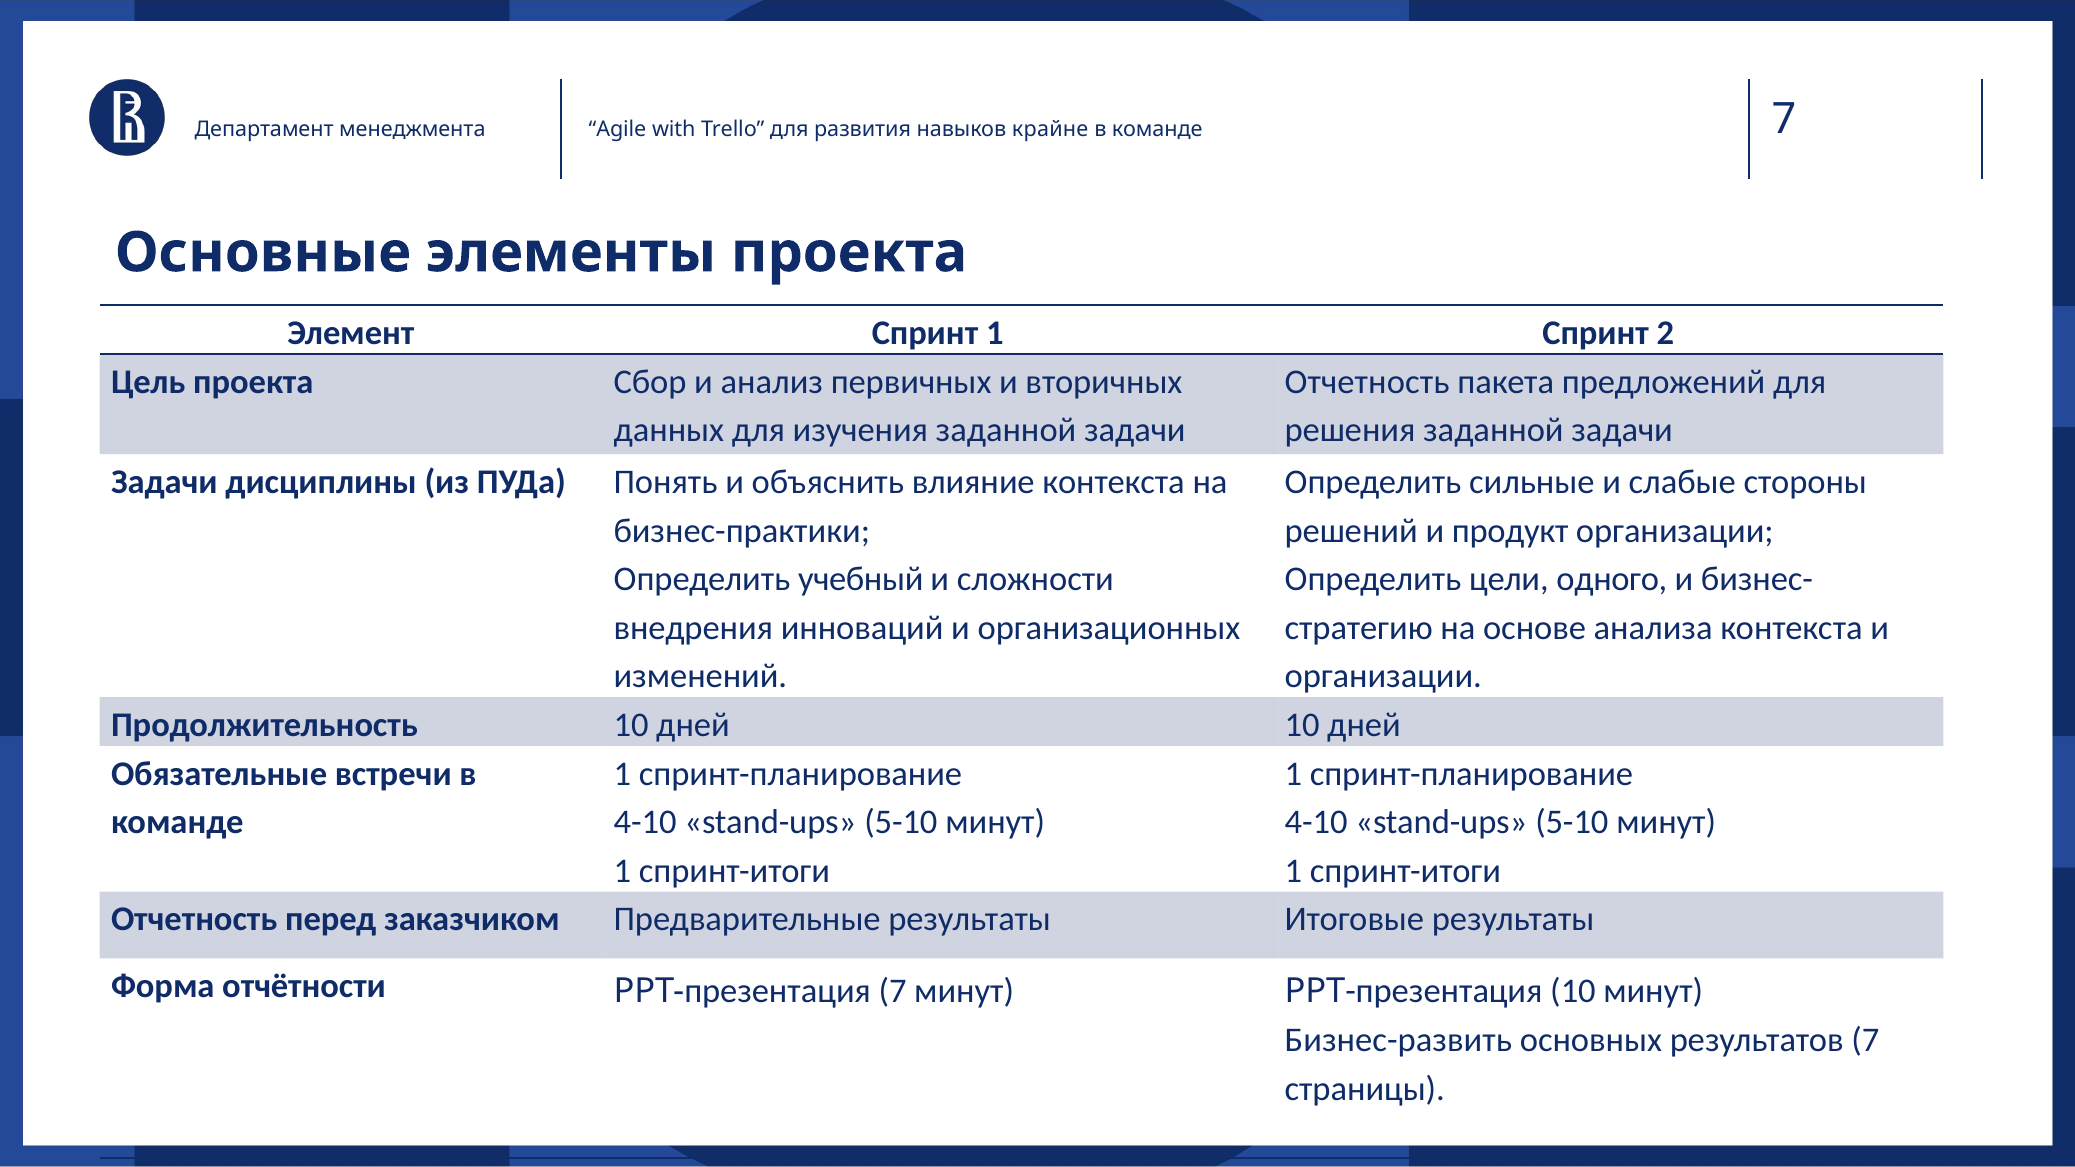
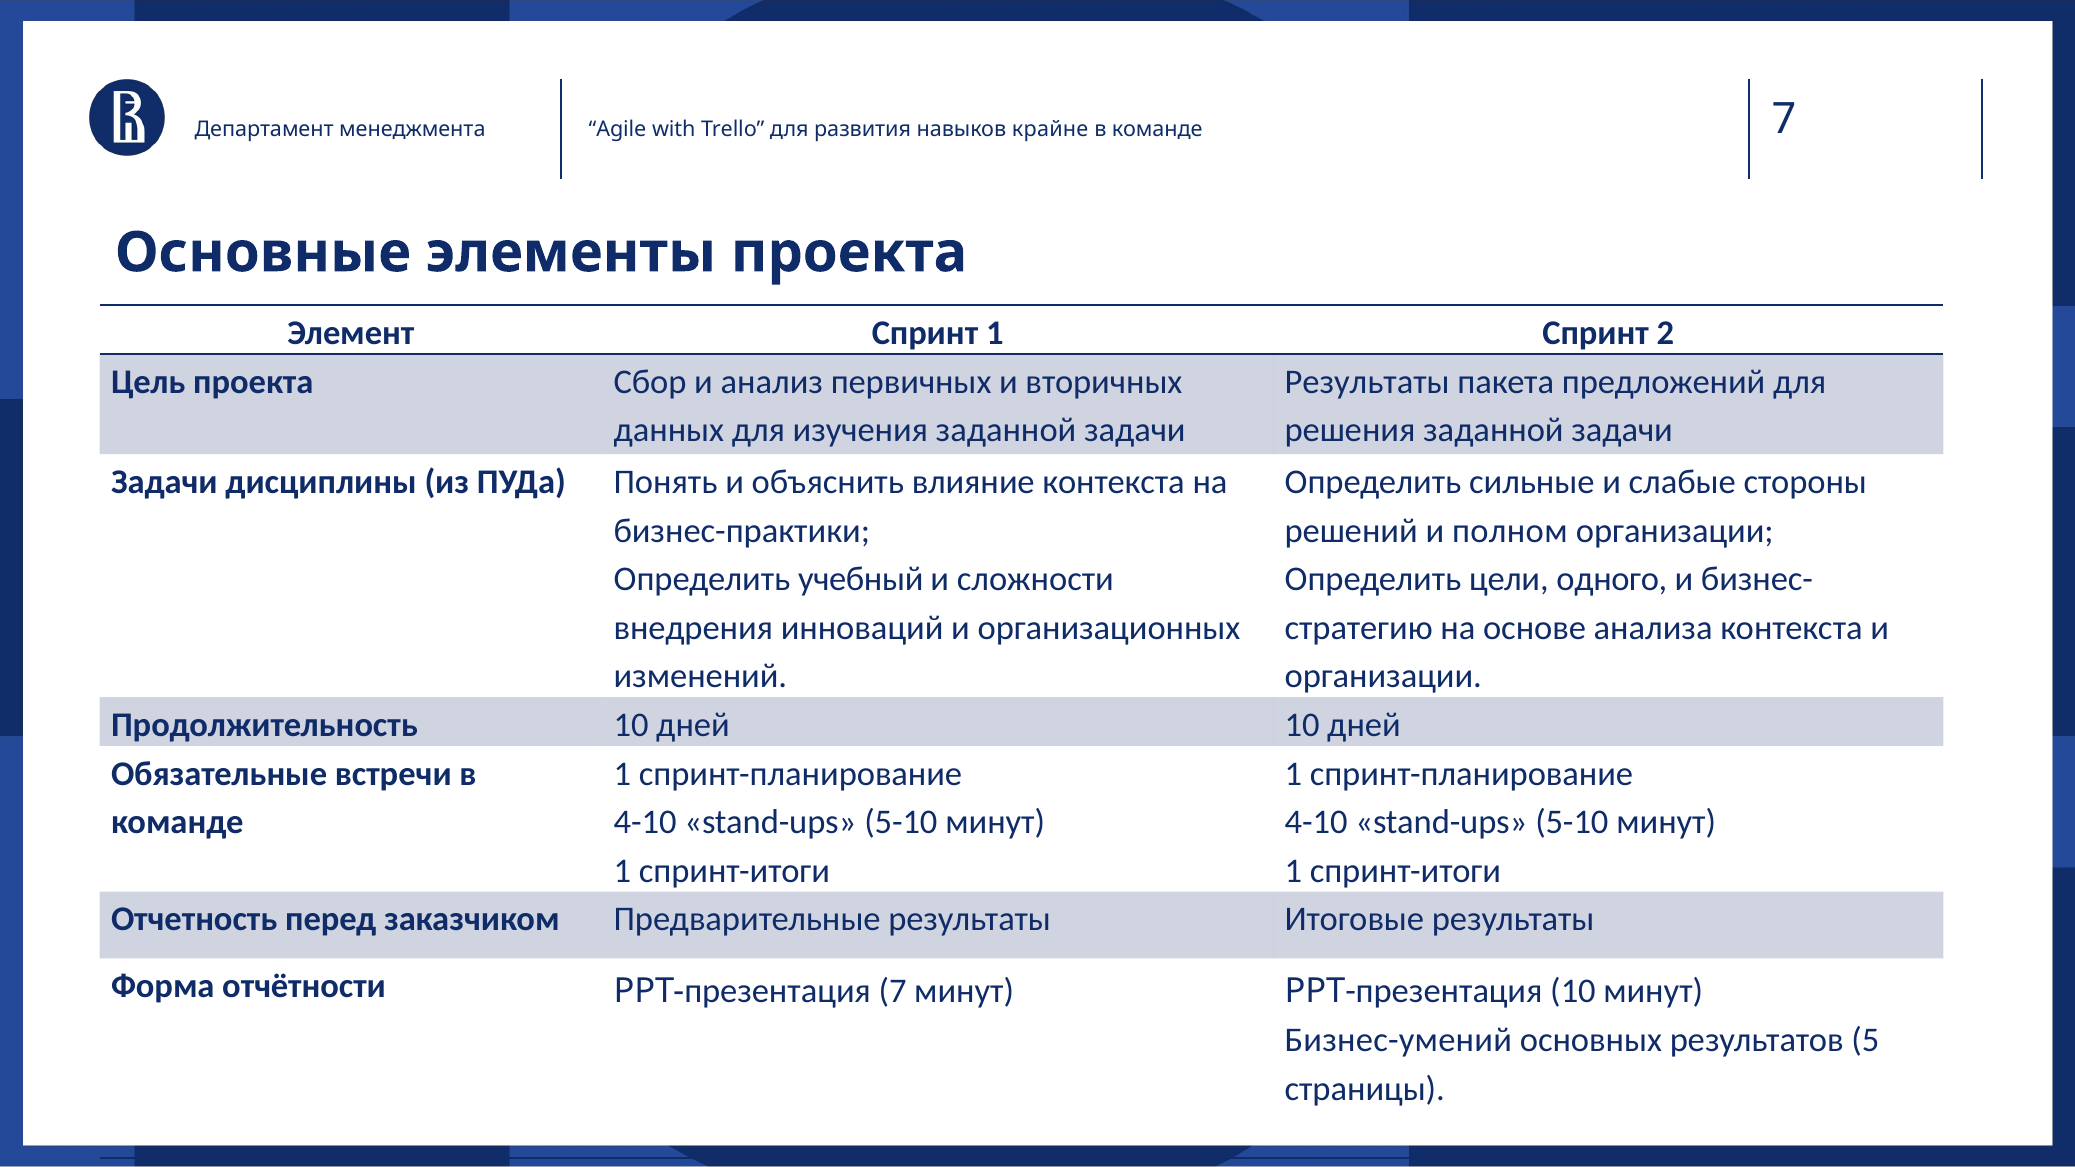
Отчетность at (1367, 382): Отчетность -> Результаты
продукт: продукт -> полном
Бизнес-развить: Бизнес-развить -> Бизнес-умений
результатов 7: 7 -> 5
